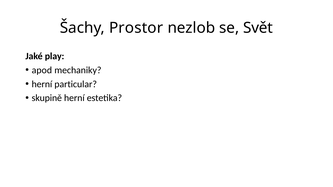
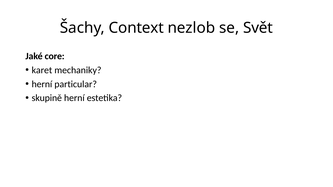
Prostor: Prostor -> Context
play: play -> core
apod: apod -> karet
